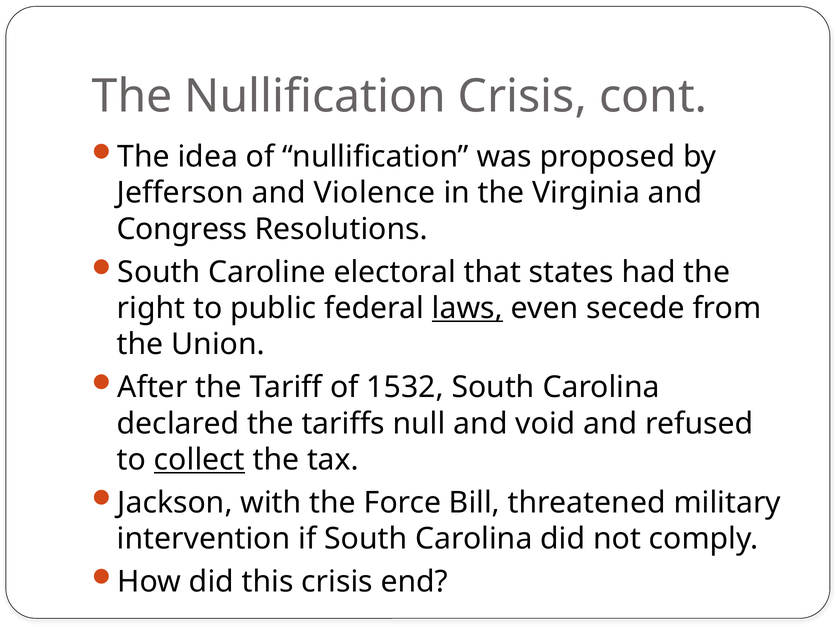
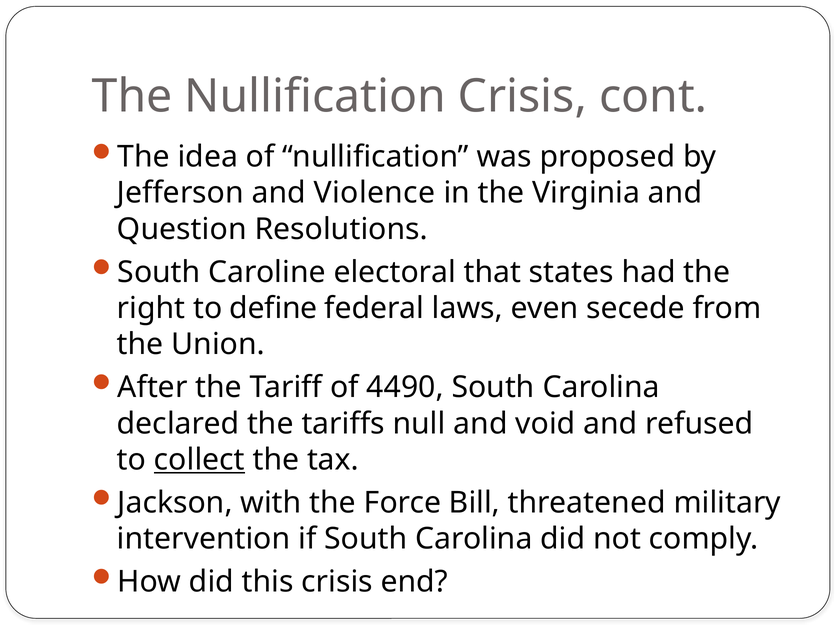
Congress: Congress -> Question
public: public -> define
laws underline: present -> none
1532: 1532 -> 4490
